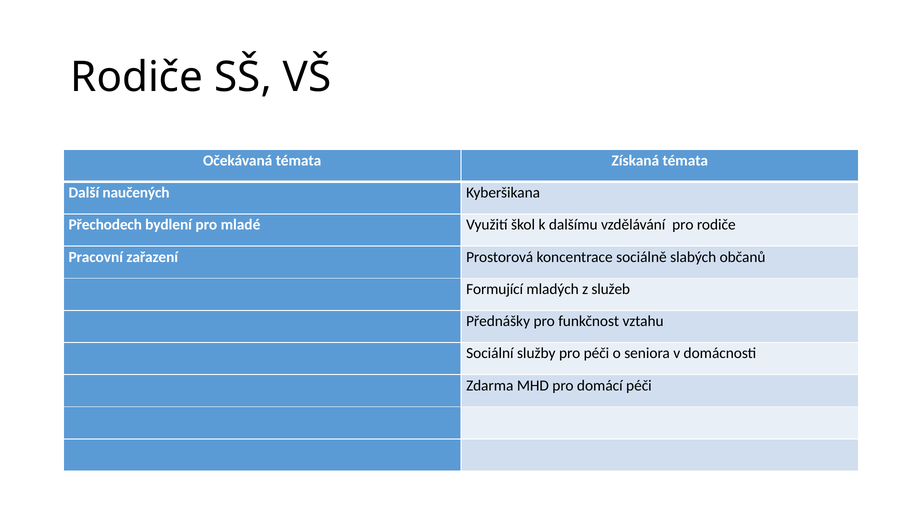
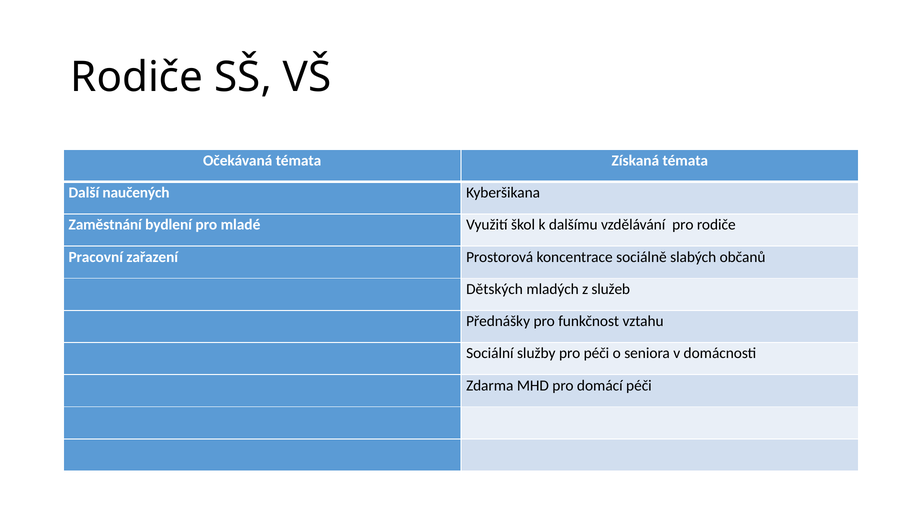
Přechodech: Přechodech -> Zaměstnání
Formující: Formující -> Dětských
